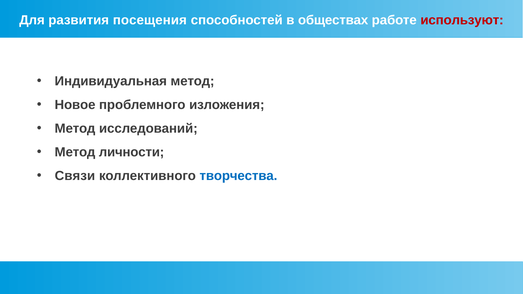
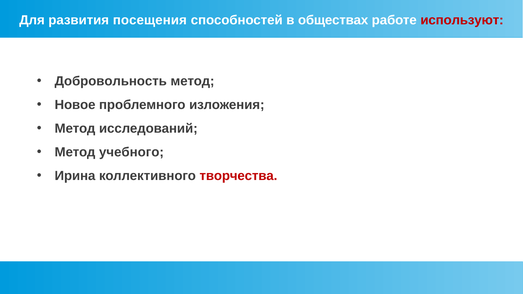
Индивидуальная: Индивидуальная -> Добровольность
личности: личности -> учебного
Связи: Связи -> Ирина
творчества colour: blue -> red
